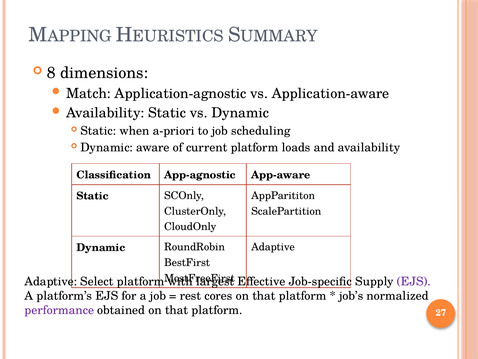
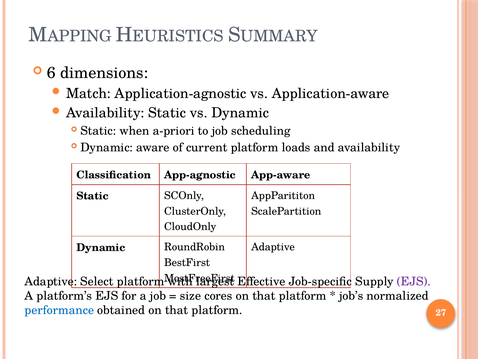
8: 8 -> 6
rest: rest -> size
performance colour: purple -> blue
